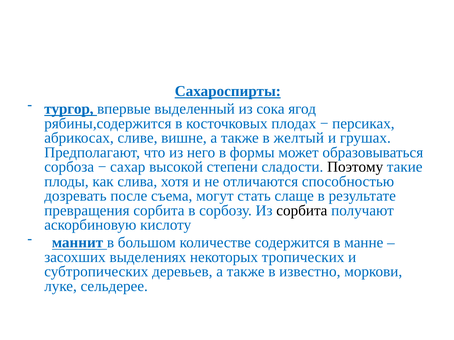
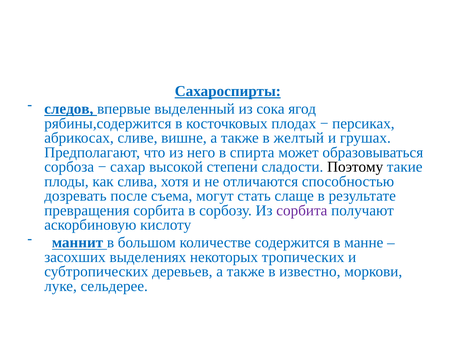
тургор: тургор -> следов
формы: формы -> спирта
сорбита at (302, 211) colour: black -> purple
